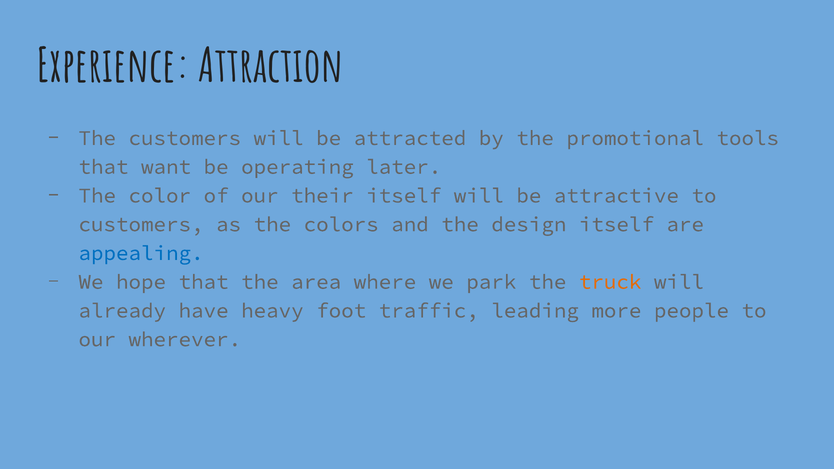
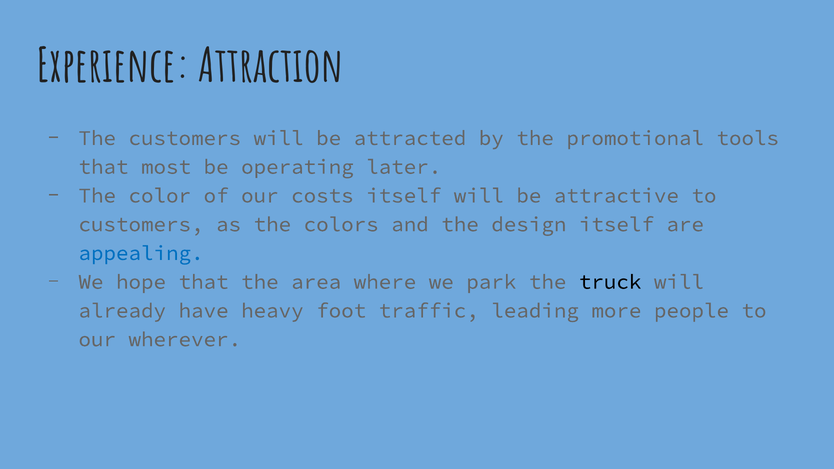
want: want -> most
their: their -> costs
truck colour: orange -> black
